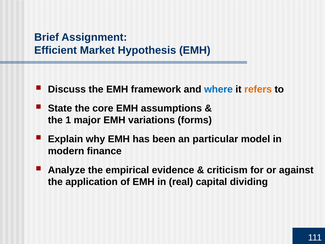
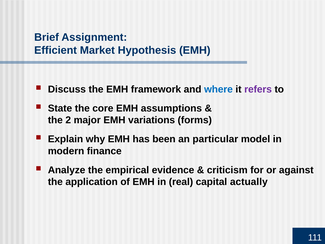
refers colour: orange -> purple
1: 1 -> 2
dividing: dividing -> actually
